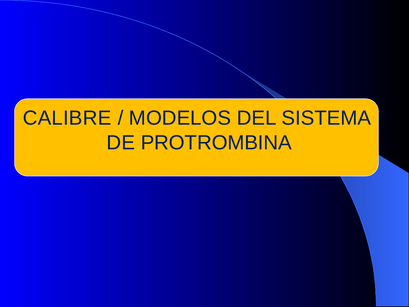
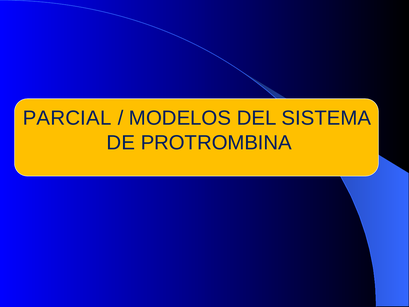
CALIBRE: CALIBRE -> PARCIAL
